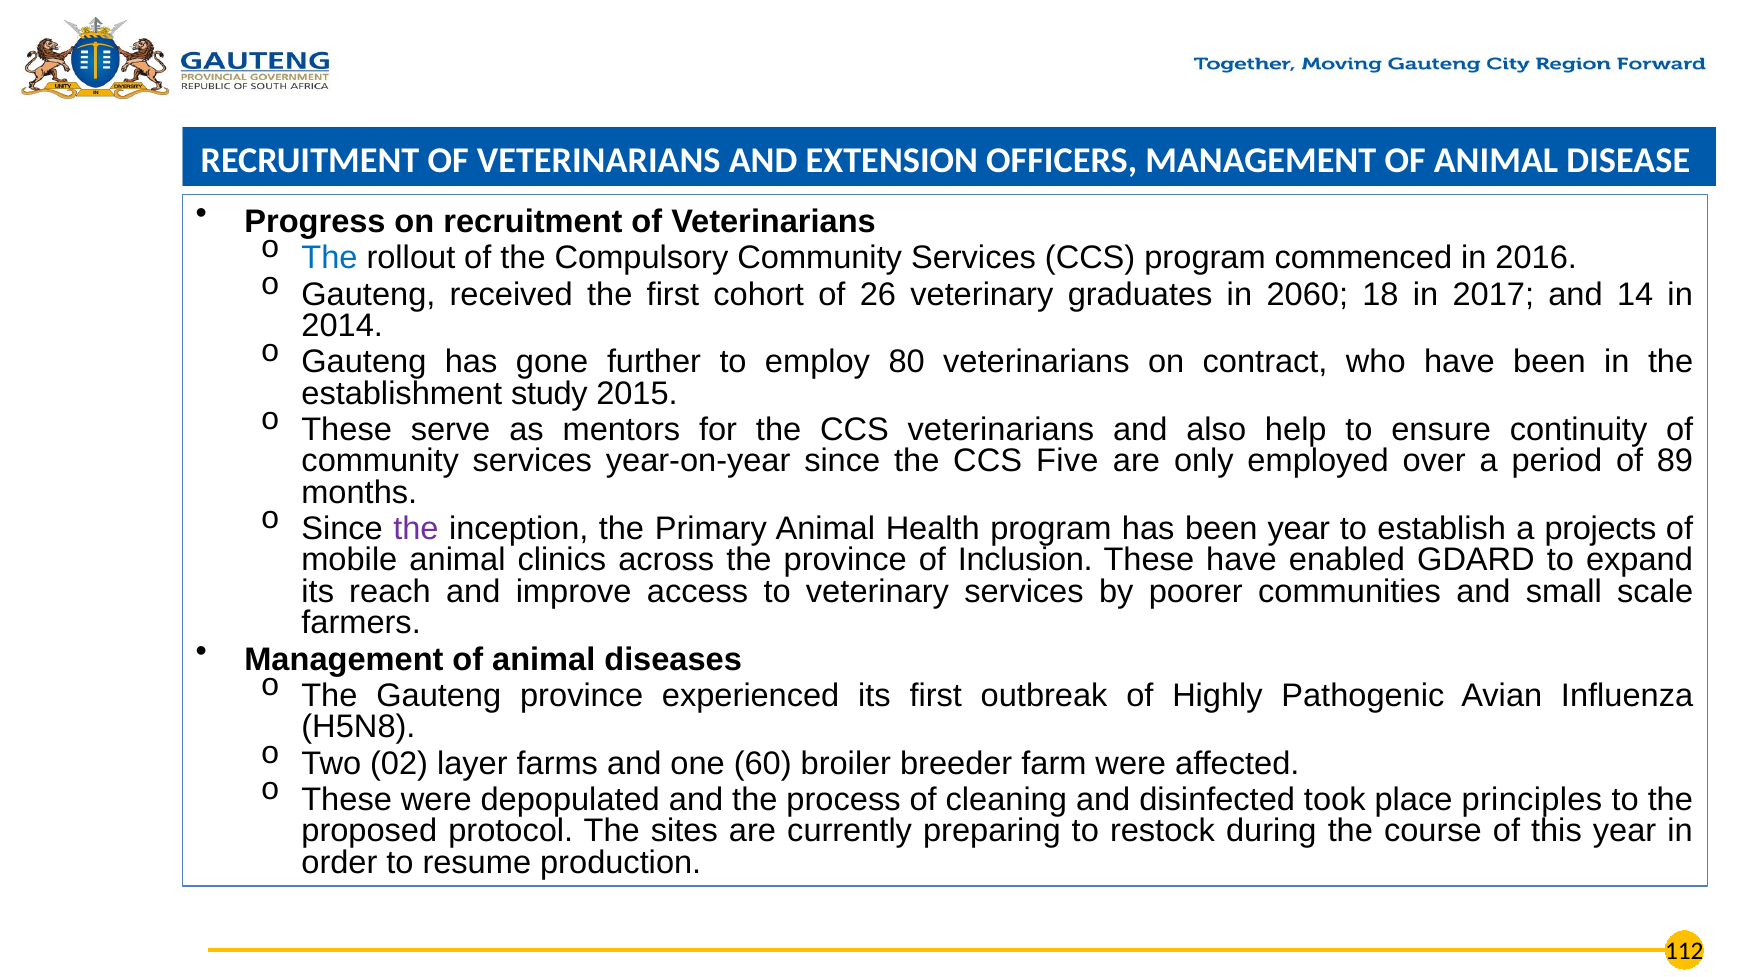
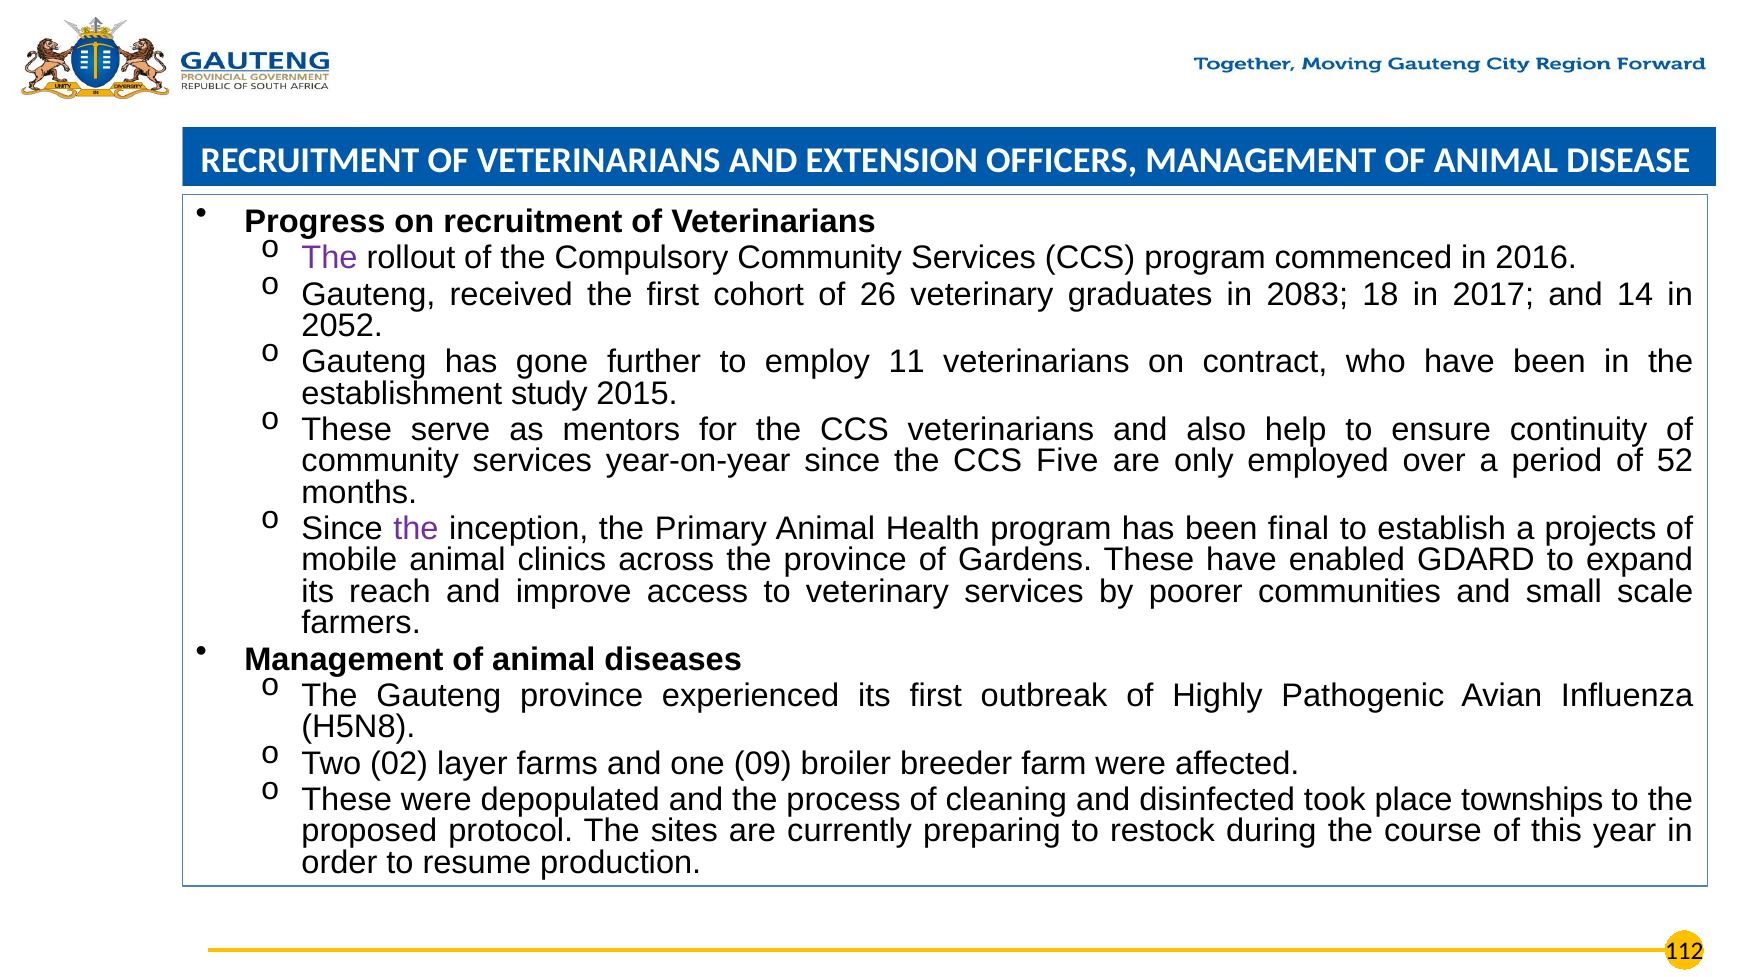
The at (330, 258) colour: blue -> purple
2060: 2060 -> 2083
2014: 2014 -> 2052
80: 80 -> 11
89: 89 -> 52
been year: year -> final
Inclusion: Inclusion -> Gardens
60: 60 -> 09
principles: principles -> townships
